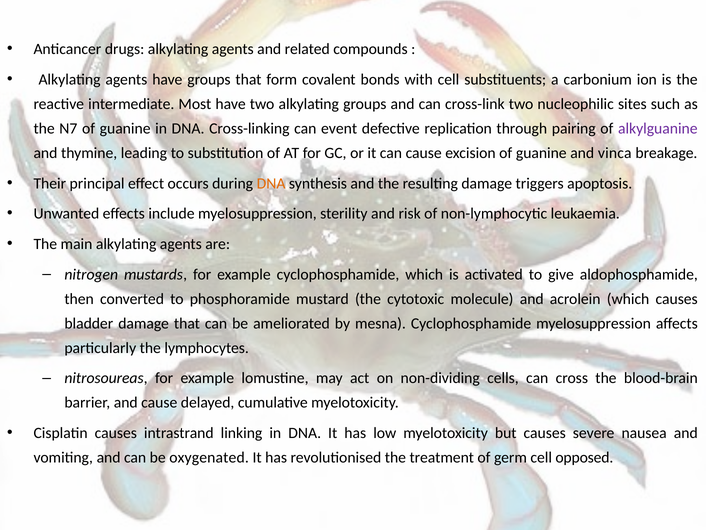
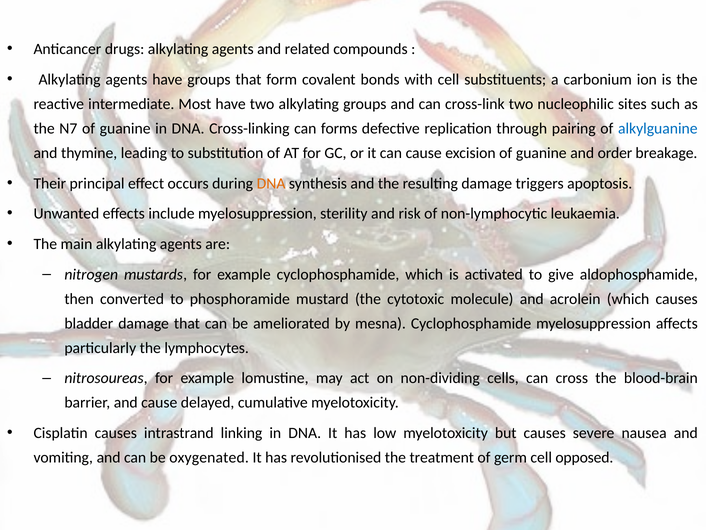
event: event -> forms
alkylguanine colour: purple -> blue
vinca: vinca -> order
